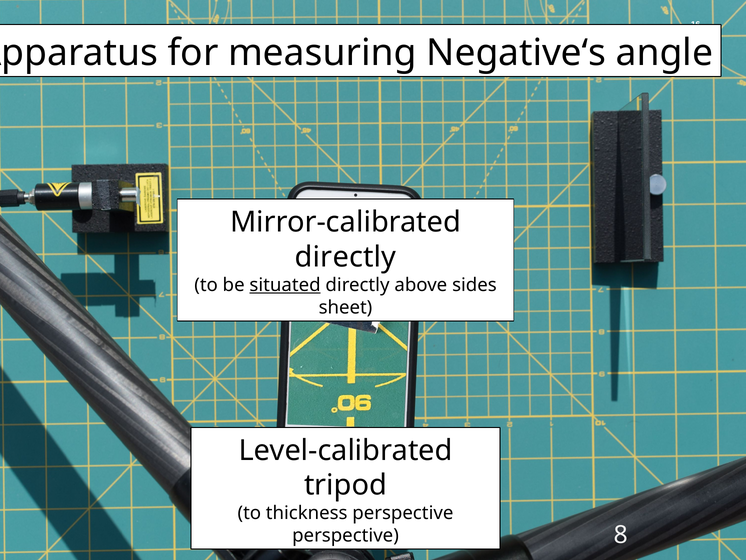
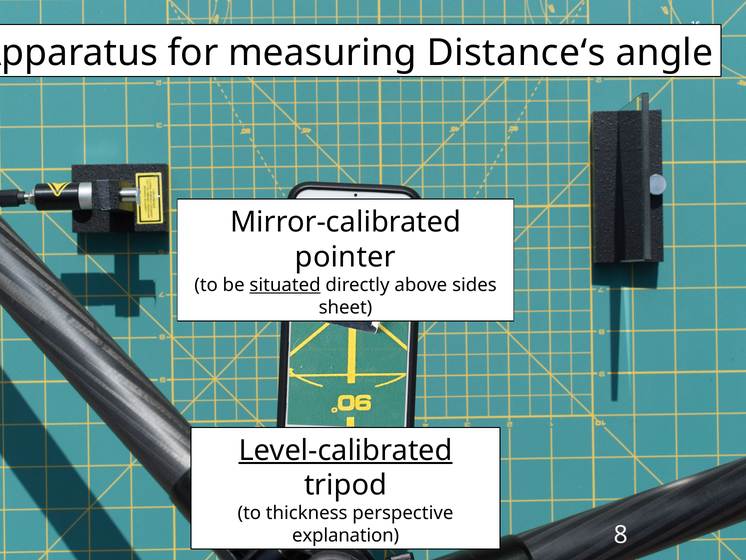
Negative‘s: Negative‘s -> Distance‘s
directly at (345, 257): directly -> pointer
Level-calibrated underline: none -> present
perspective at (346, 535): perspective -> explanation
